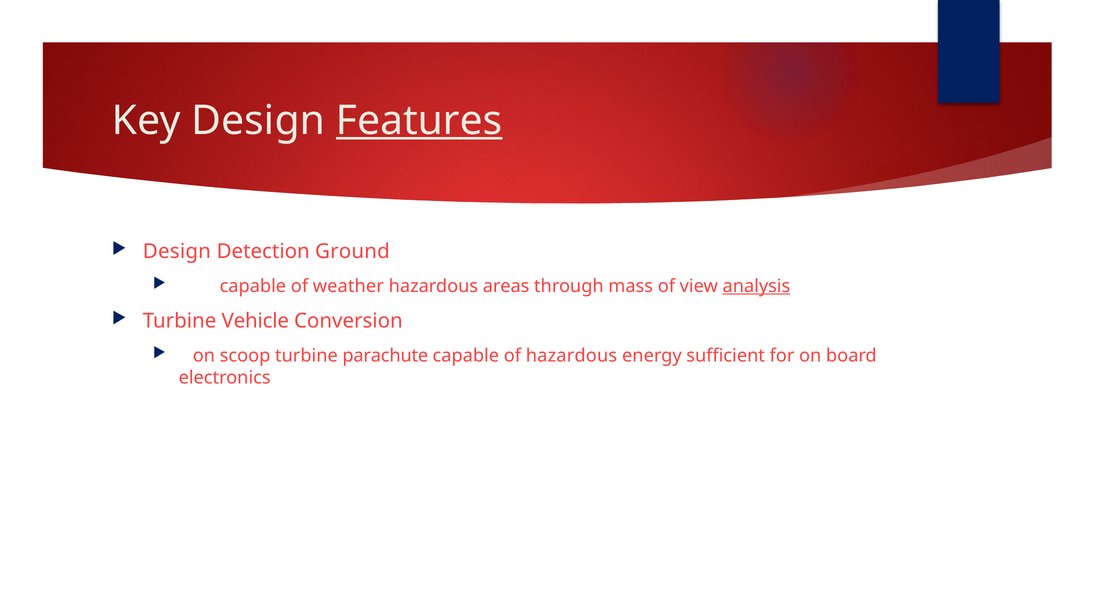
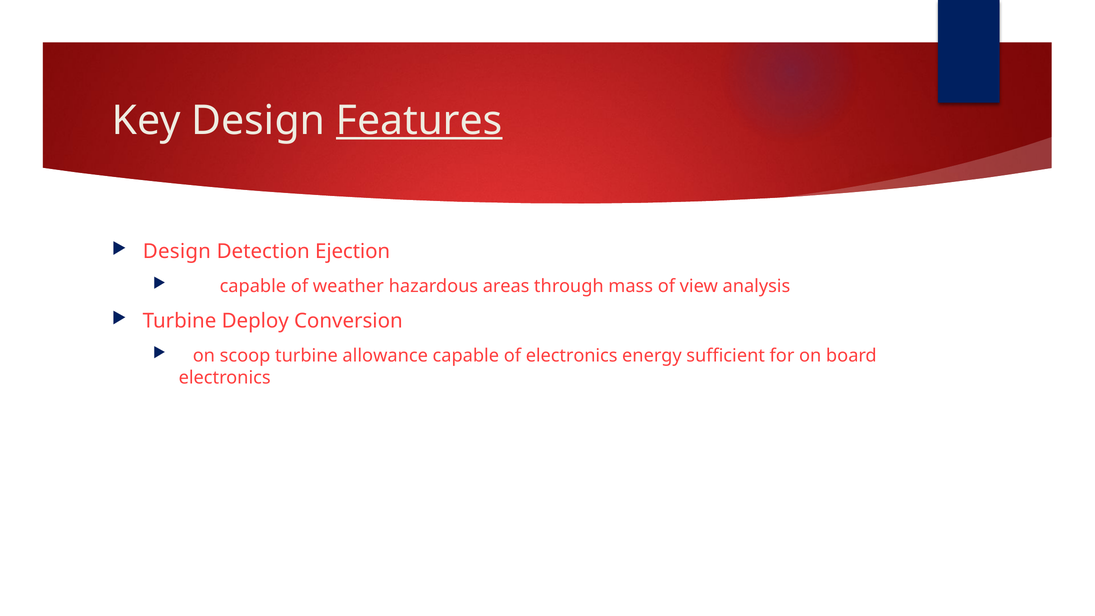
Ground: Ground -> Ejection
analysis underline: present -> none
Vehicle: Vehicle -> Deploy
parachute: parachute -> allowance
of hazardous: hazardous -> electronics
